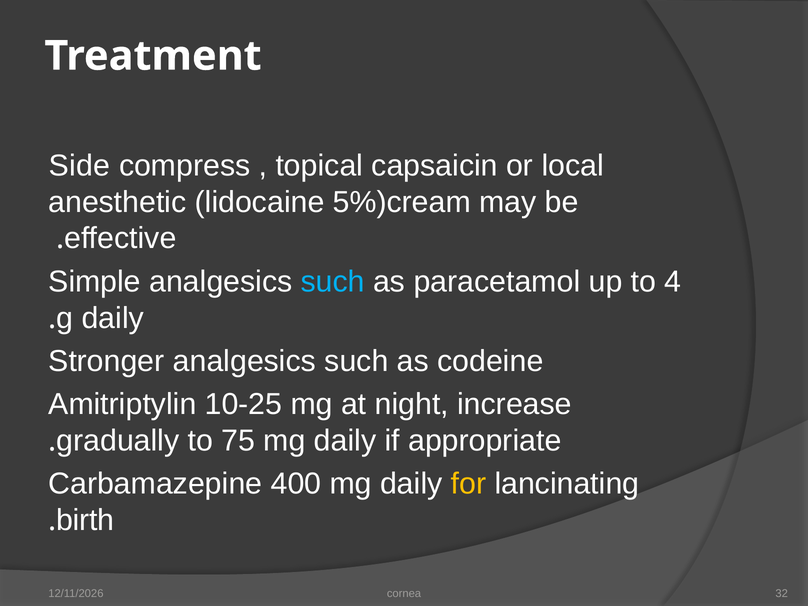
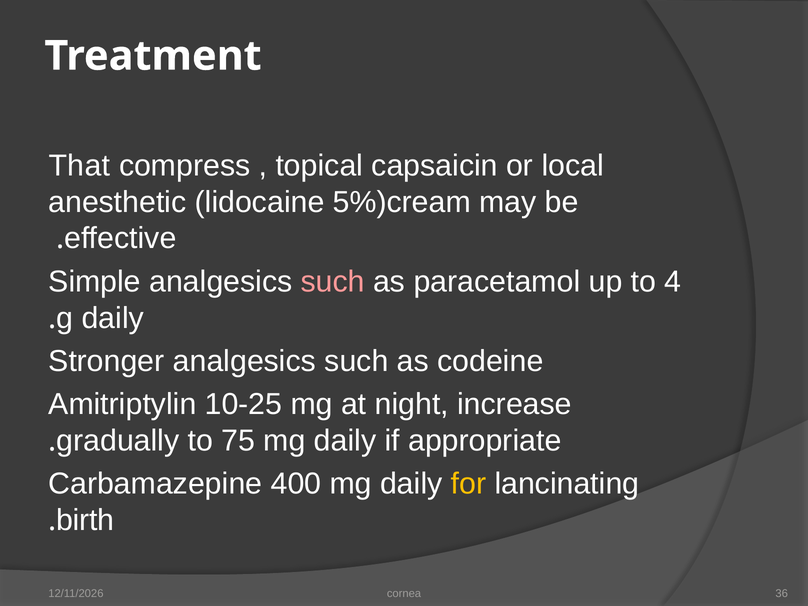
Side: Side -> That
such at (333, 282) colour: light blue -> pink
32: 32 -> 36
